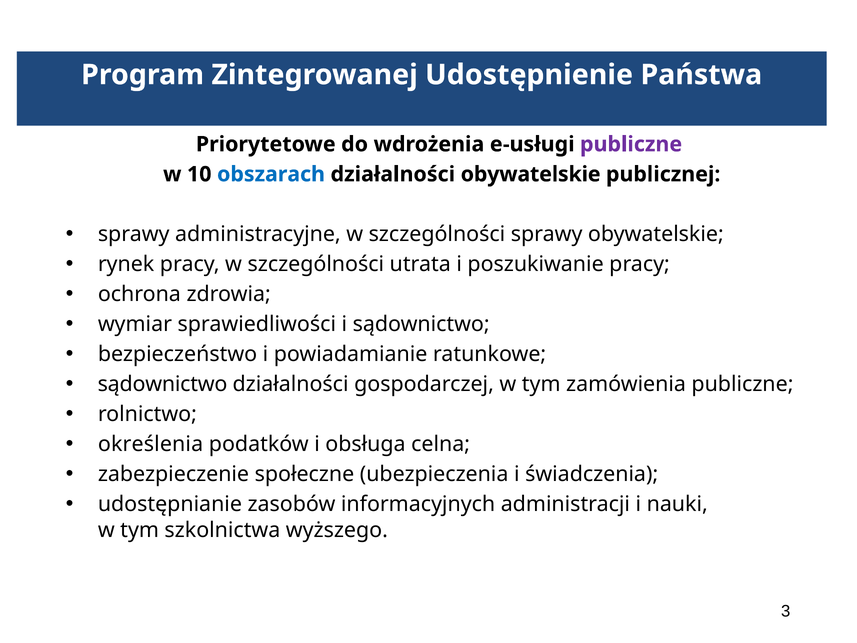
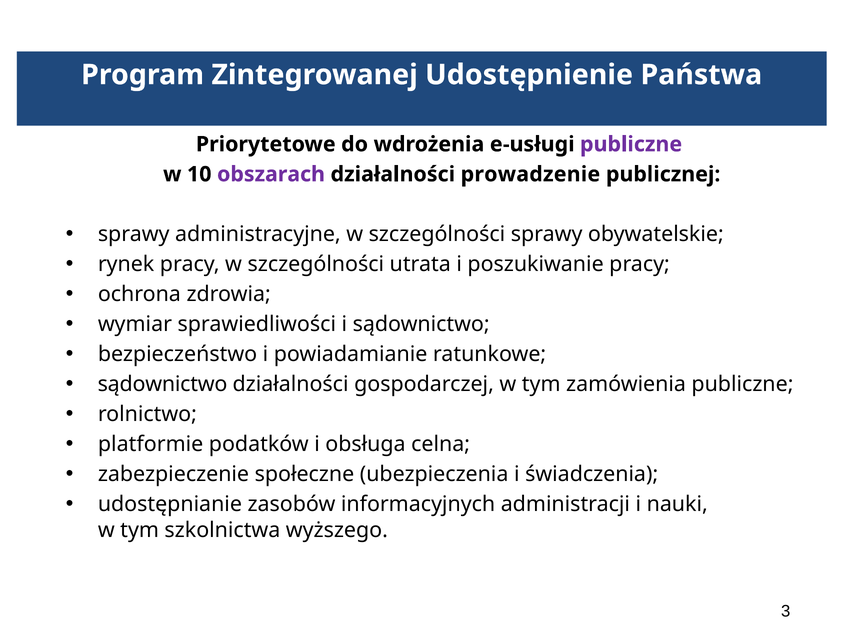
obszarach colour: blue -> purple
działalności obywatelskie: obywatelskie -> prowadzenie
określenia: określenia -> platformie
